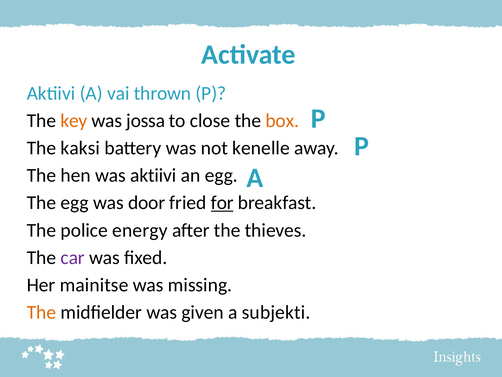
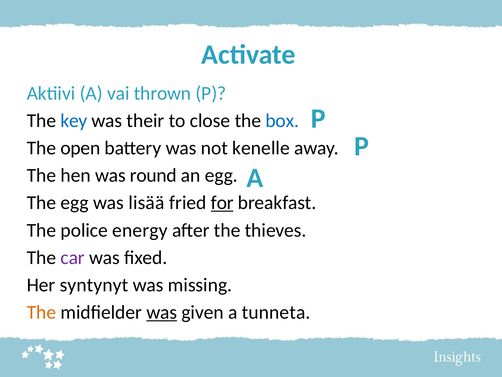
key colour: orange -> blue
jossa: jossa -> their
box colour: orange -> blue
kaksi: kaksi -> open
was aktiivi: aktiivi -> round
door: door -> lisää
mainitse: mainitse -> syntynyt
was at (162, 312) underline: none -> present
subjekti: subjekti -> tunneta
